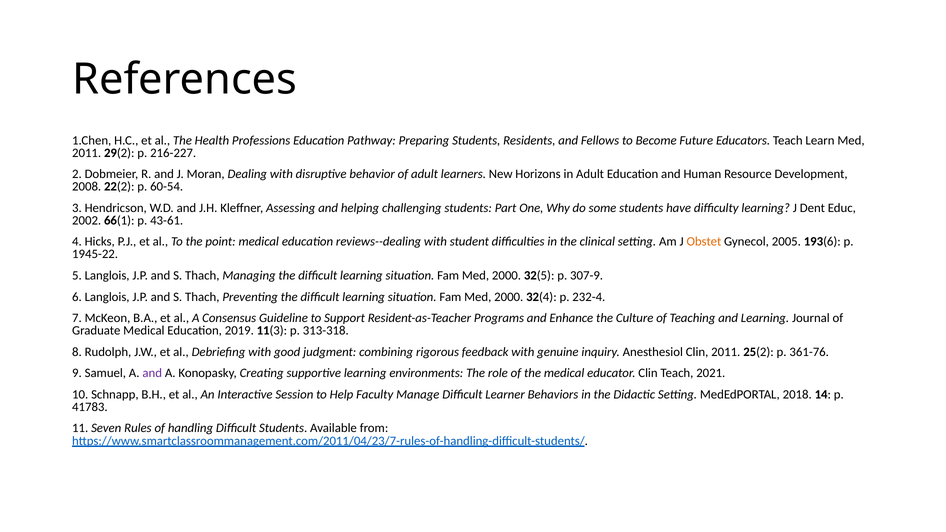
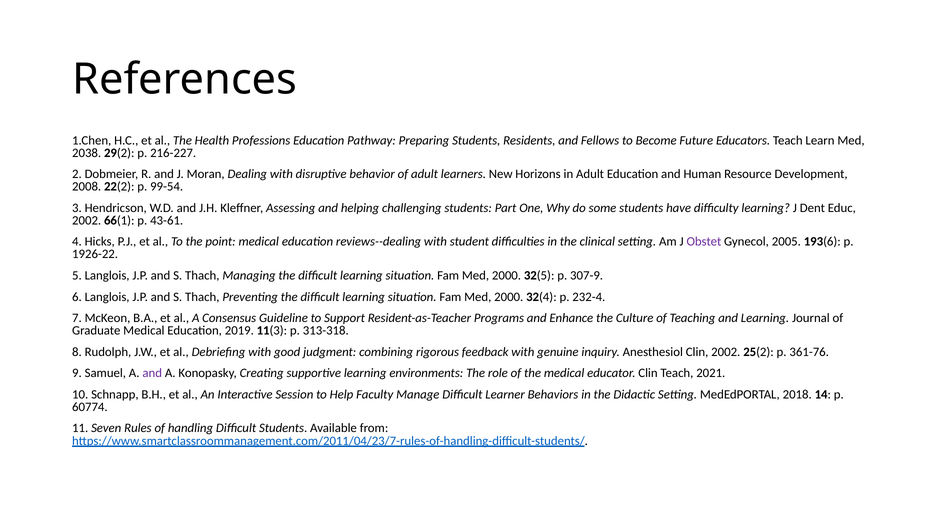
2011 at (87, 153): 2011 -> 2038
60-54: 60-54 -> 99-54
Obstet colour: orange -> purple
1945-22: 1945-22 -> 1926-22
Clin 2011: 2011 -> 2002
41783: 41783 -> 60774
